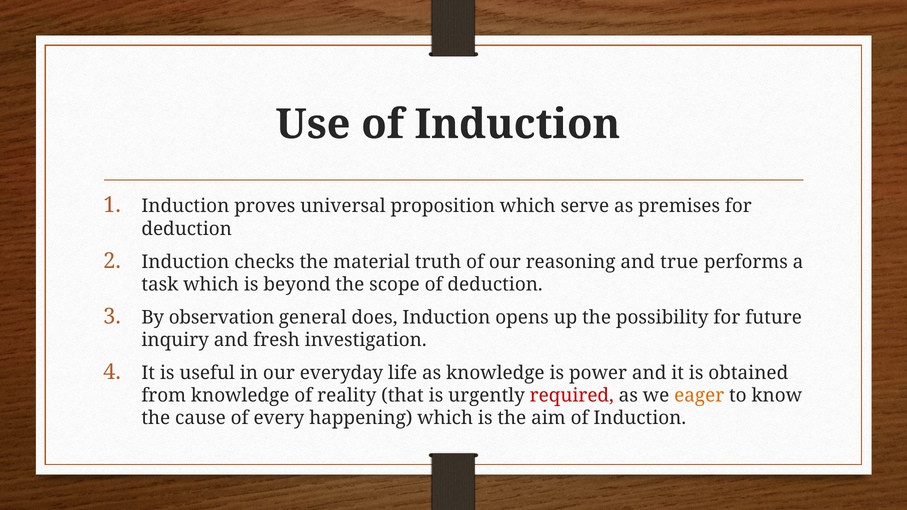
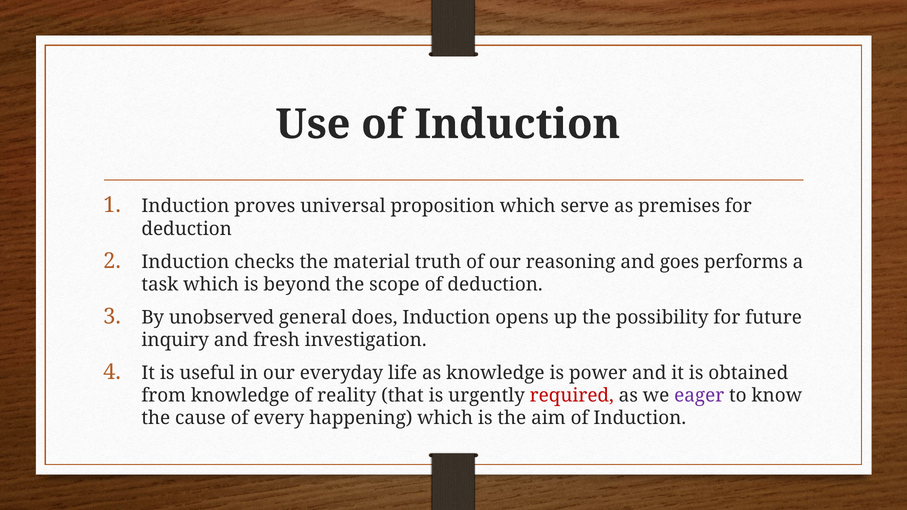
true: true -> goes
observation: observation -> unobserved
eager colour: orange -> purple
